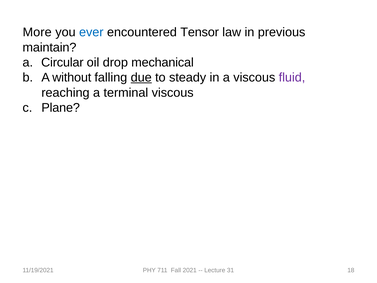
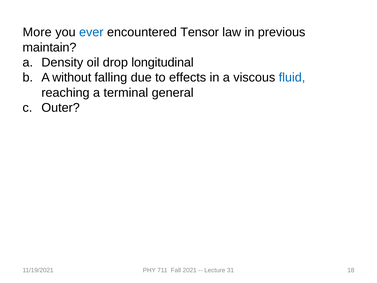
Circular: Circular -> Density
mechanical: mechanical -> longitudinal
due underline: present -> none
steady: steady -> effects
fluid colour: purple -> blue
terminal viscous: viscous -> general
Plane: Plane -> Outer
